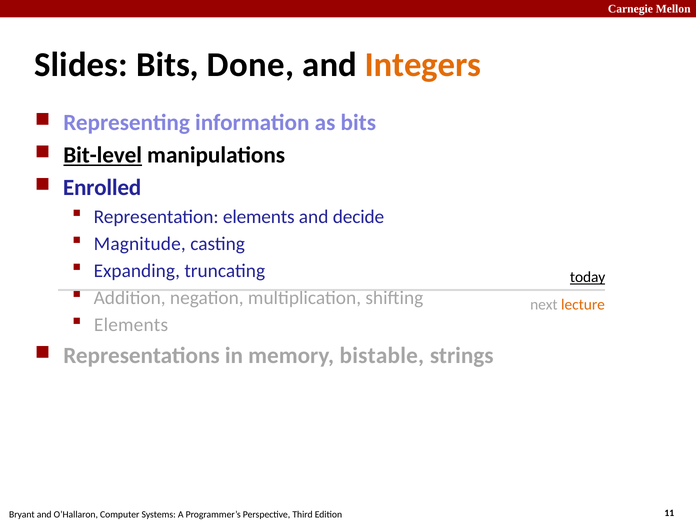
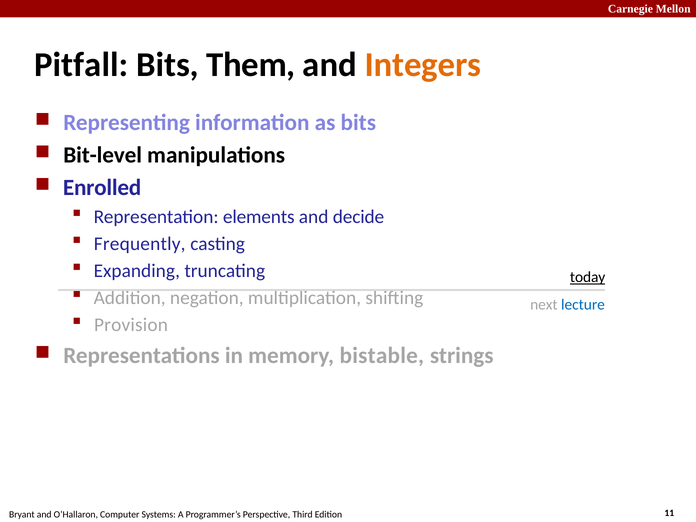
Slides: Slides -> Pitfall
Done: Done -> Them
Bit-level underline: present -> none
Magnitude: Magnitude -> Frequently
lecture colour: orange -> blue
Elements at (131, 325): Elements -> Provision
